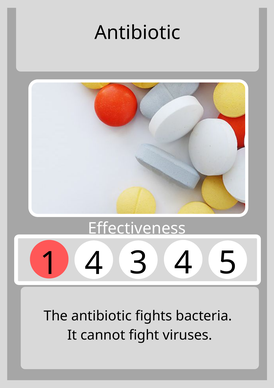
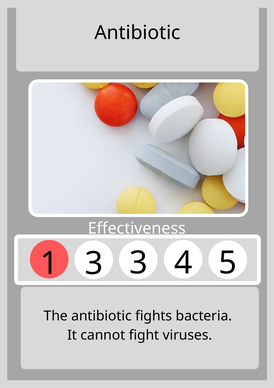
1 4: 4 -> 3
